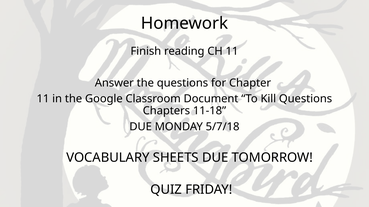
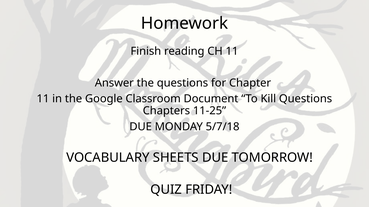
11-18: 11-18 -> 11-25
